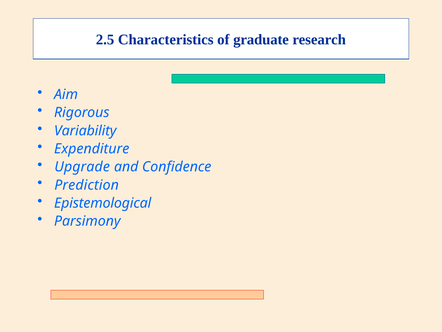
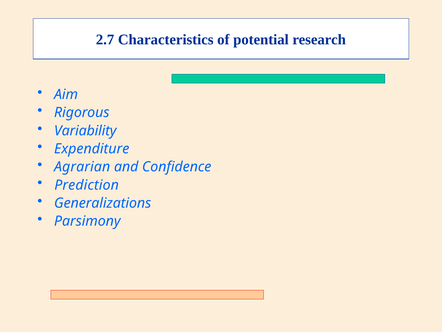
2.5: 2.5 -> 2.7
graduate: graduate -> potential
Upgrade: Upgrade -> Agrarian
Epistemological: Epistemological -> Generalizations
